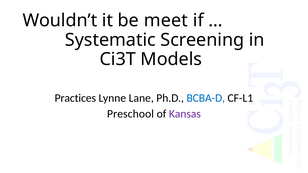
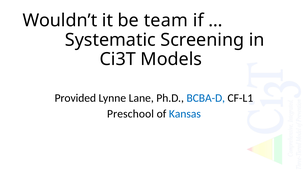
meet: meet -> team
Practices: Practices -> Provided
Kansas colour: purple -> blue
